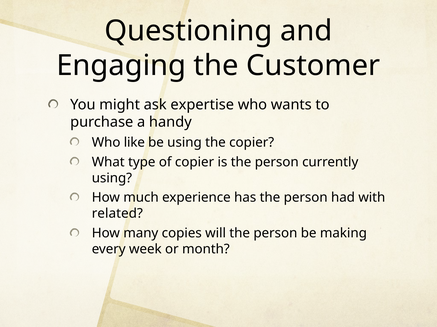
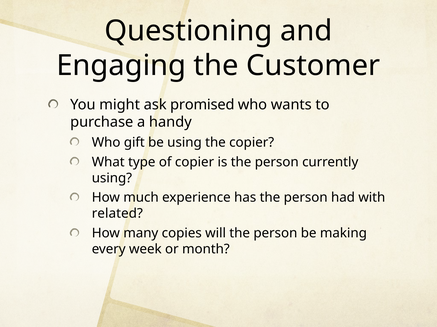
expertise: expertise -> promised
like: like -> gift
